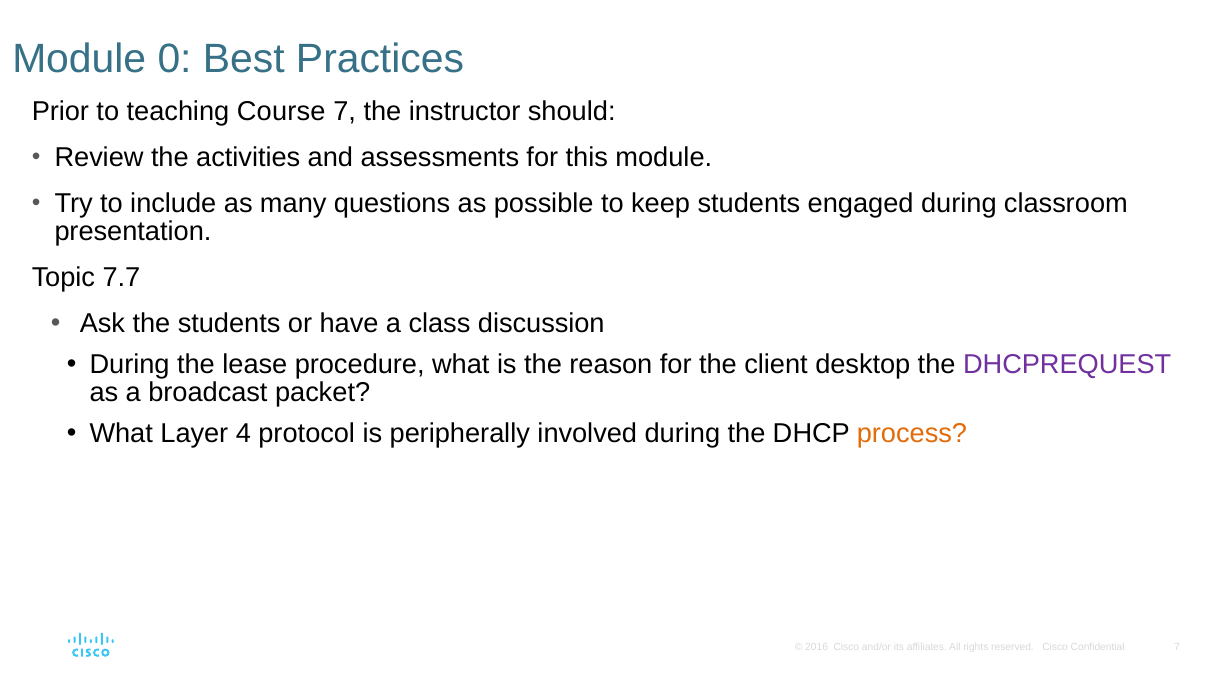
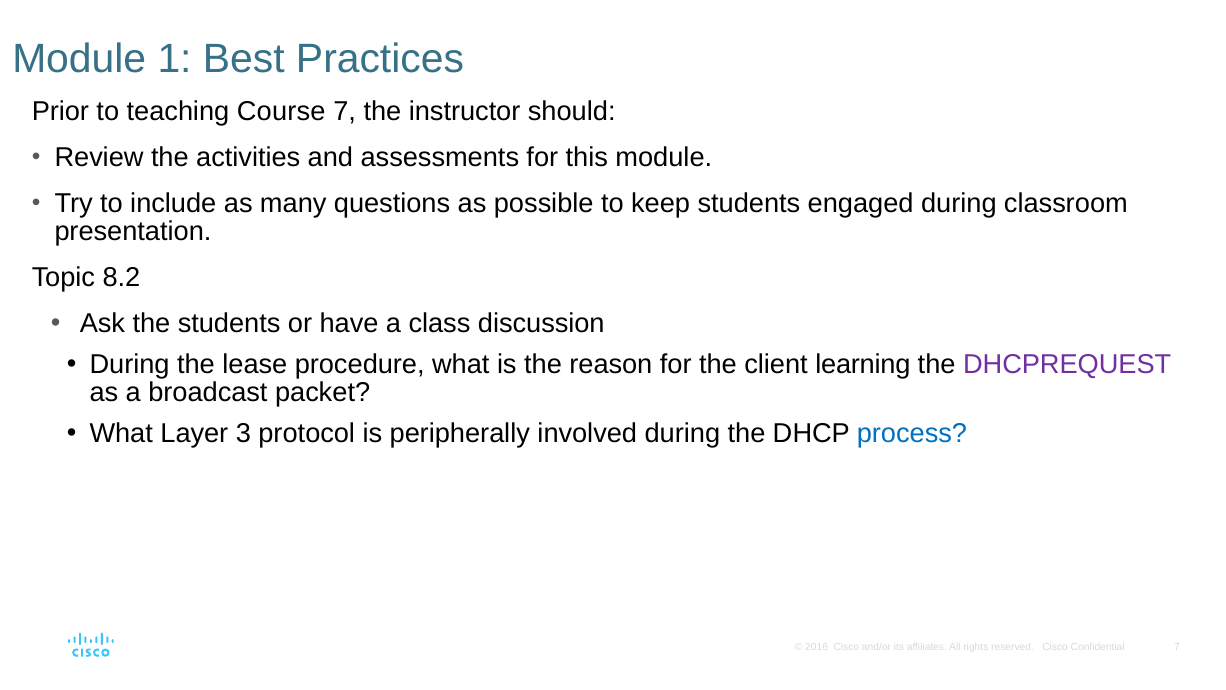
0: 0 -> 1
7.7: 7.7 -> 8.2
desktop: desktop -> learning
4: 4 -> 3
process colour: orange -> blue
